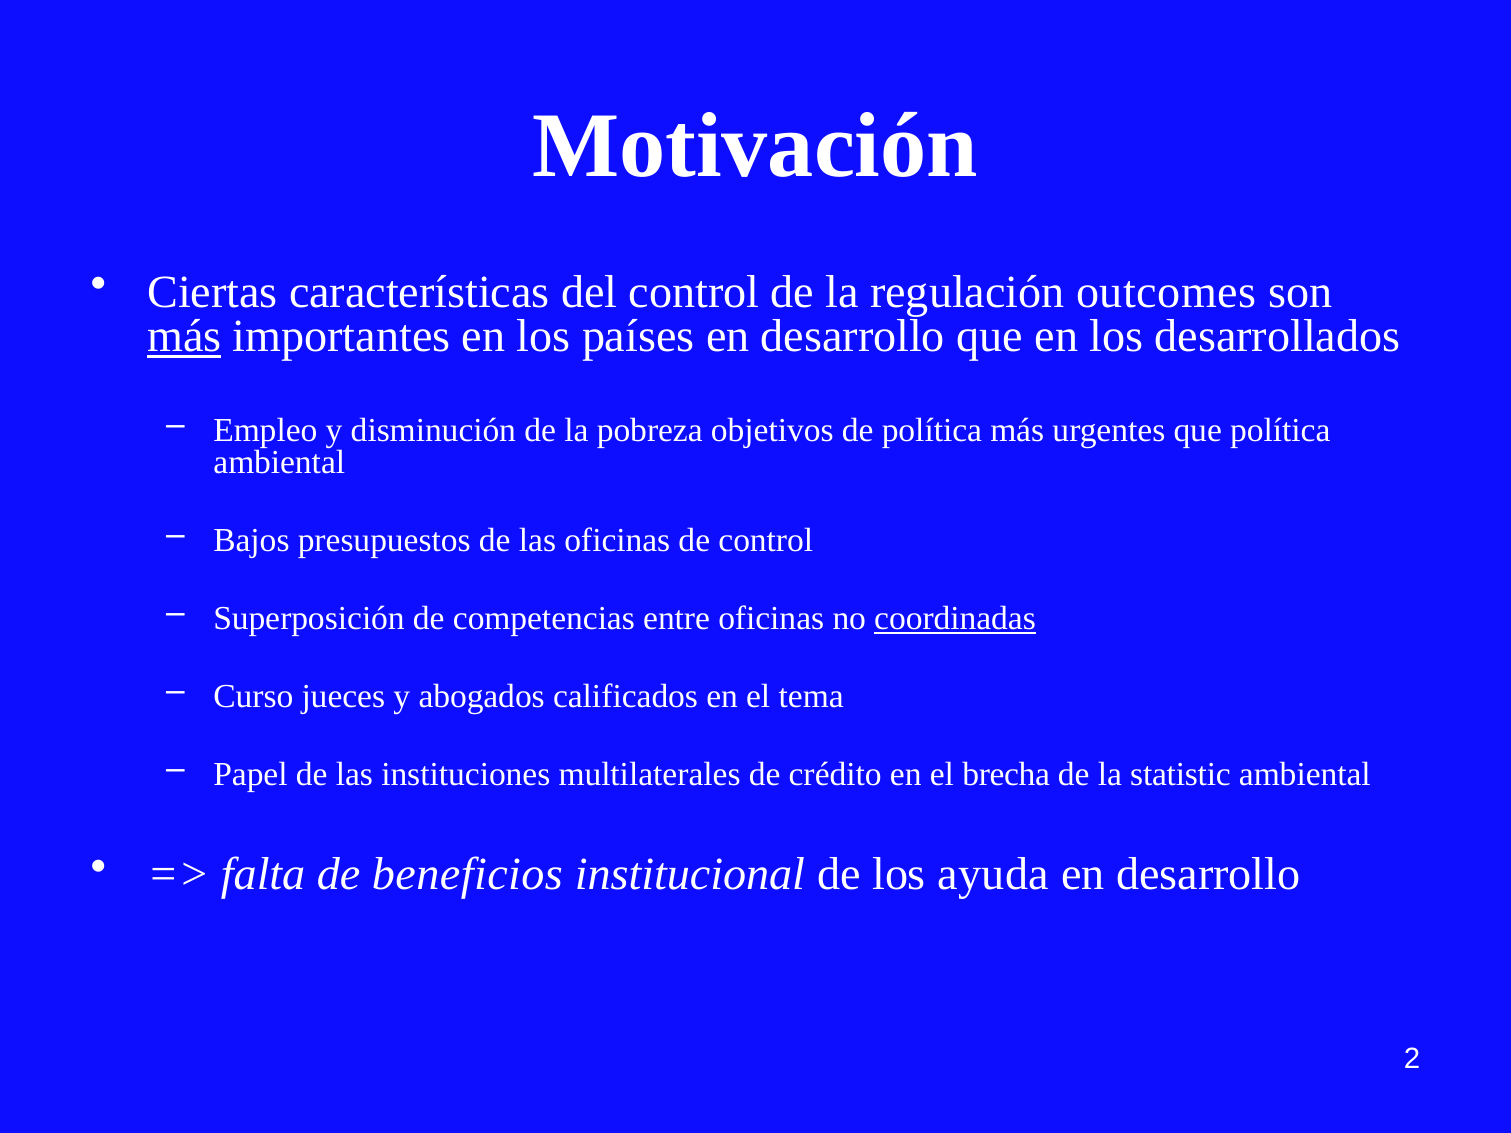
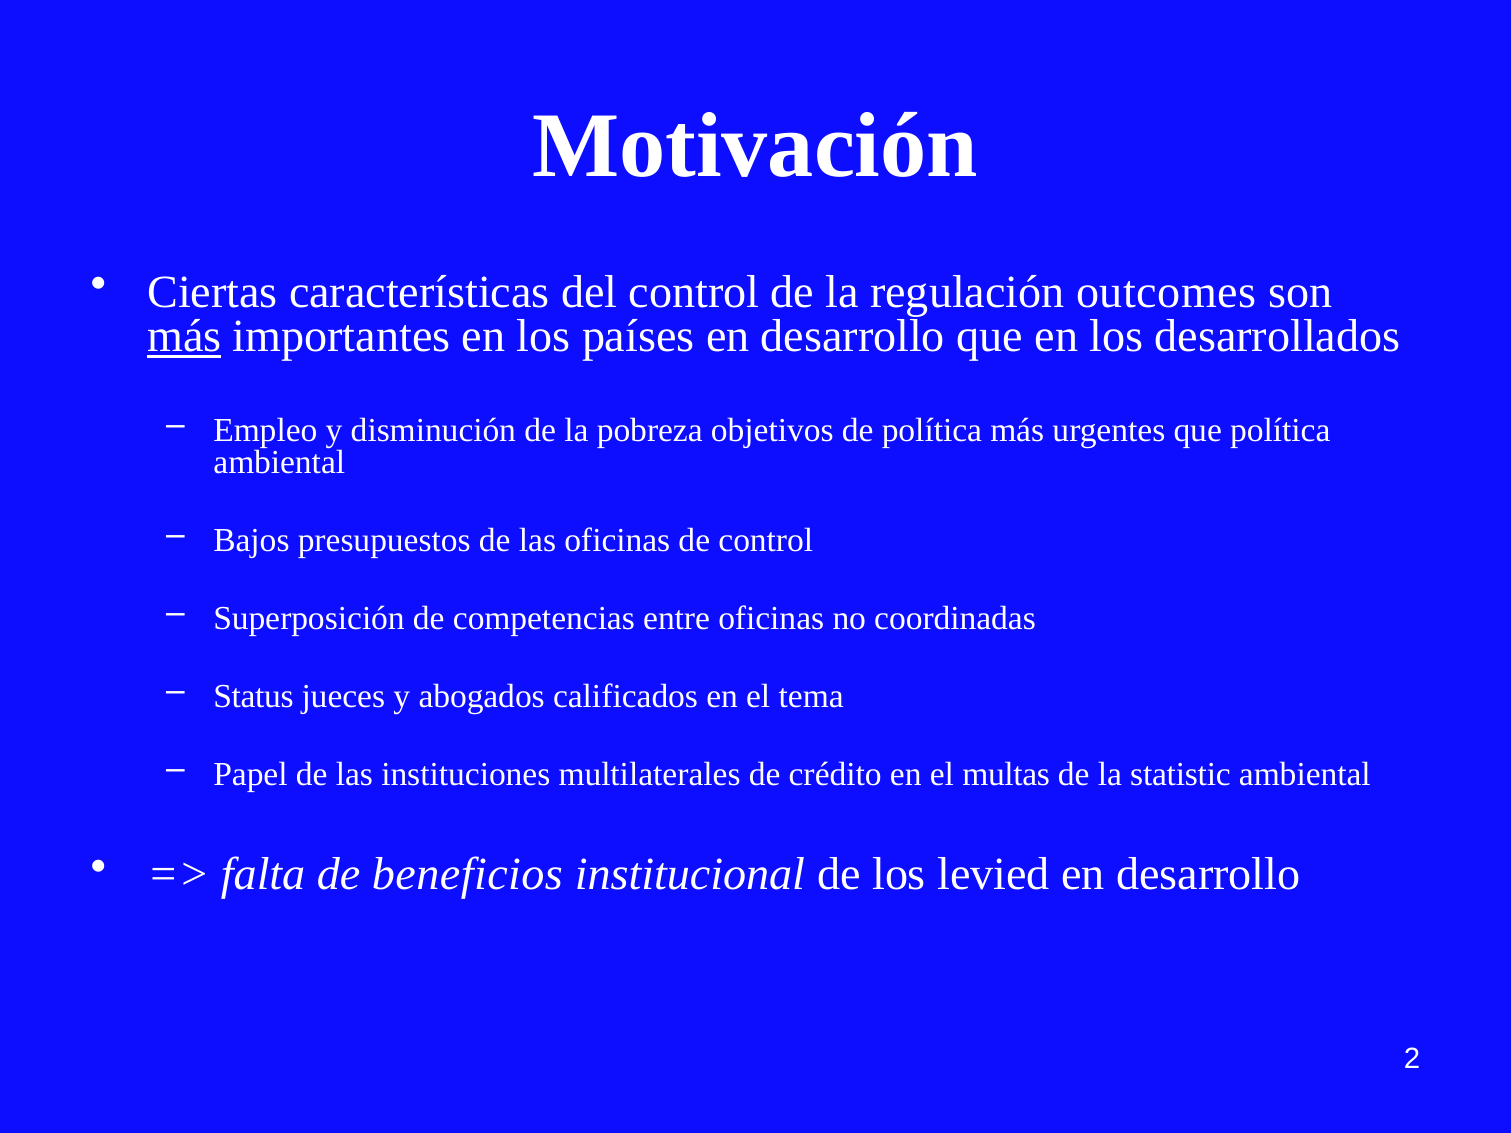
coordinadas underline: present -> none
Curso: Curso -> Status
brecha: brecha -> multas
ayuda: ayuda -> levied
